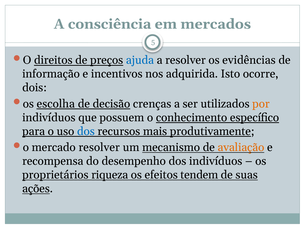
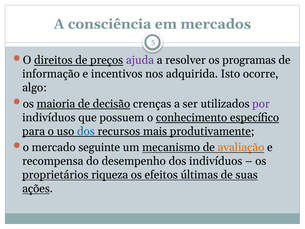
ajuda colour: blue -> purple
evidências: evidências -> programas
dois: dois -> algo
escolha: escolha -> maioria
por colour: orange -> purple
mercado resolver: resolver -> seguinte
tendem: tendem -> últimas
